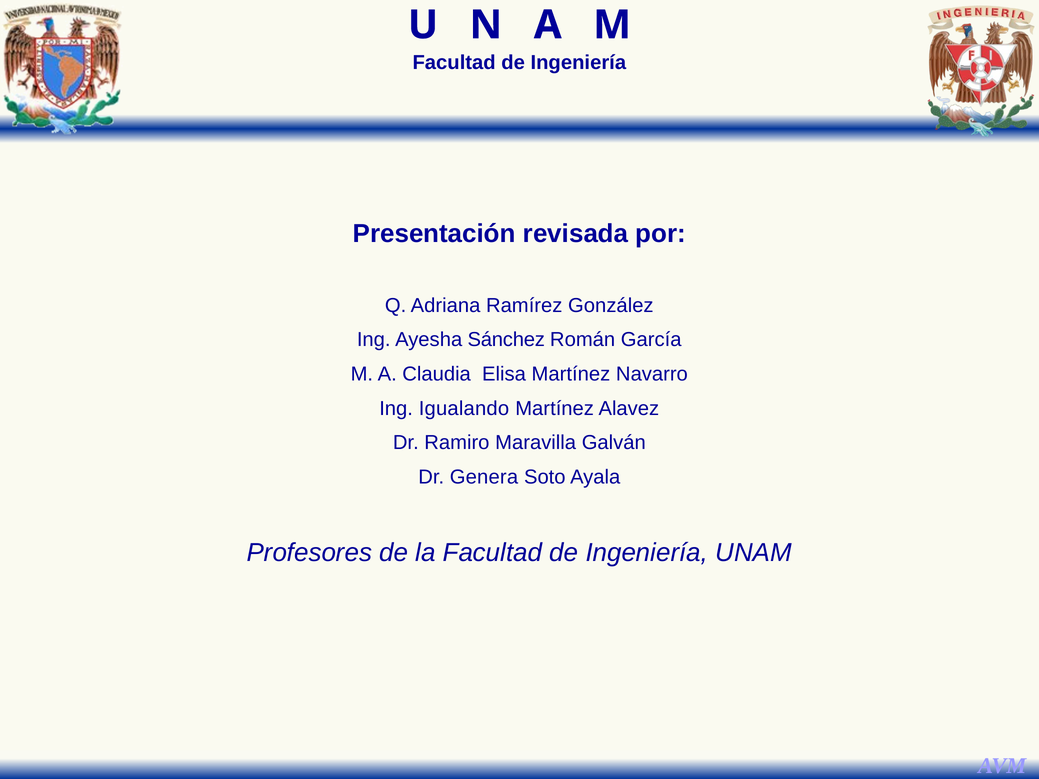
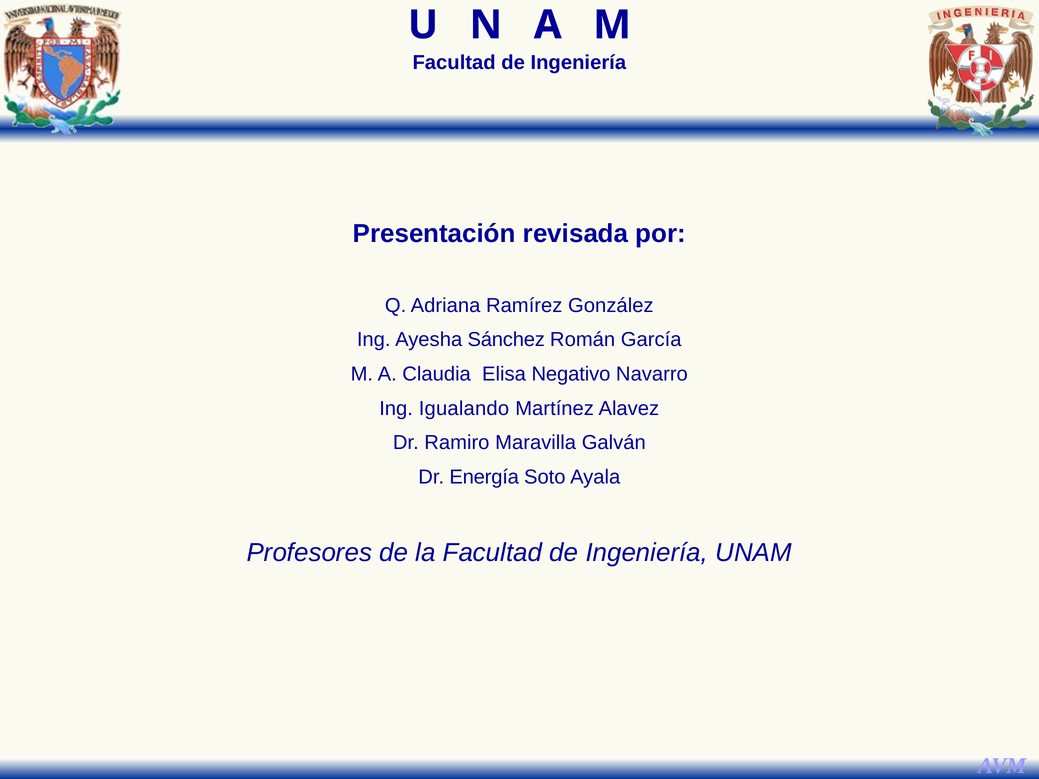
Elisa Martínez: Martínez -> Negativo
Genera: Genera -> Energía
